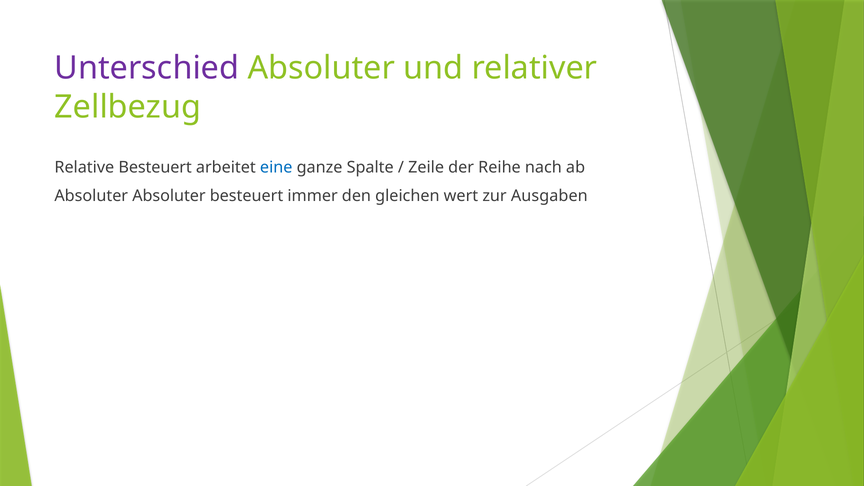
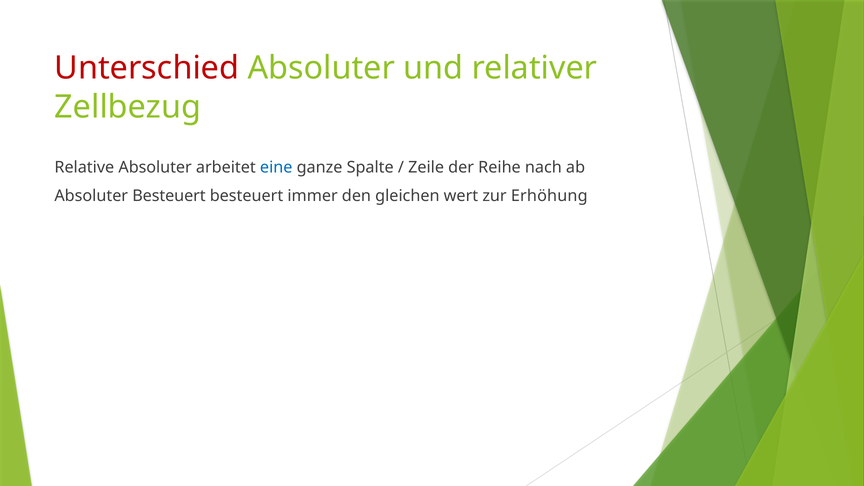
Unterschied colour: purple -> red
Relative Besteuert: Besteuert -> Absoluter
Absoluter Absoluter: Absoluter -> Besteuert
Ausgaben: Ausgaben -> Erhöhung
